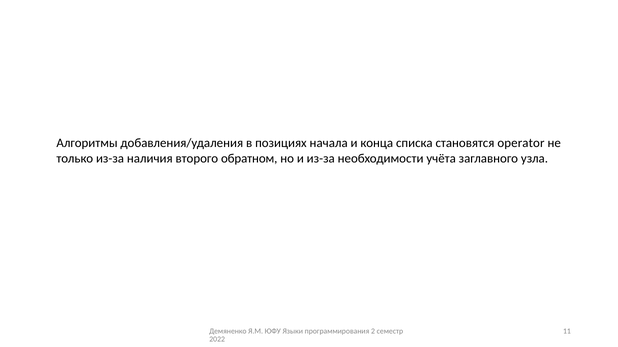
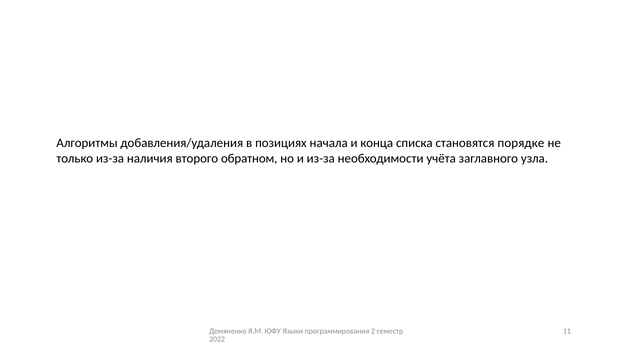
operator: operator -> порядке
